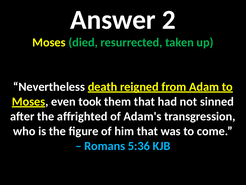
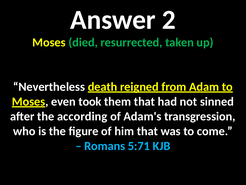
affrighted: affrighted -> according
5:36: 5:36 -> 5:71
